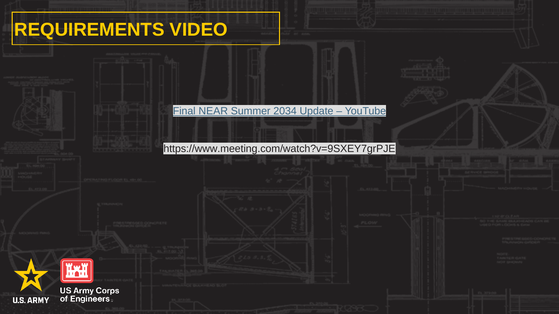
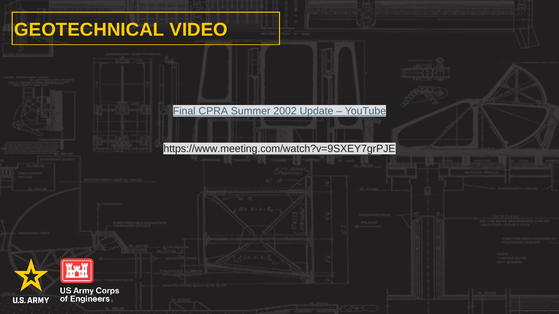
REQUIREMENTS: REQUIREMENTS -> GEOTECHNICAL
NEAR: NEAR -> CPRA
2034: 2034 -> 2002
